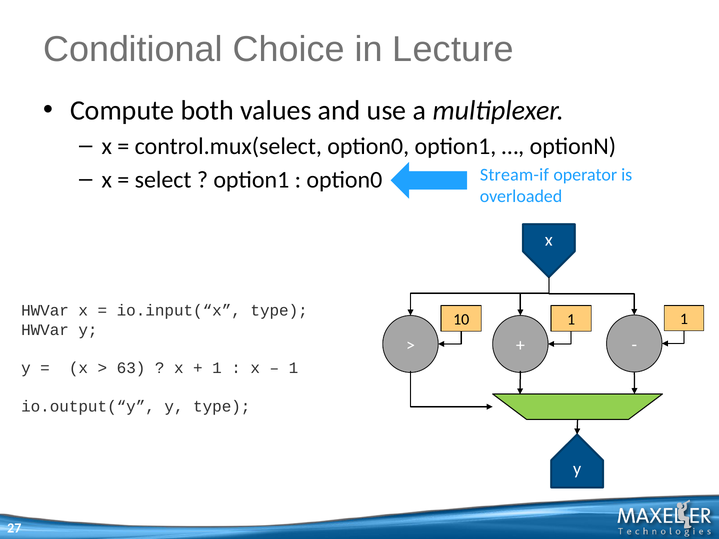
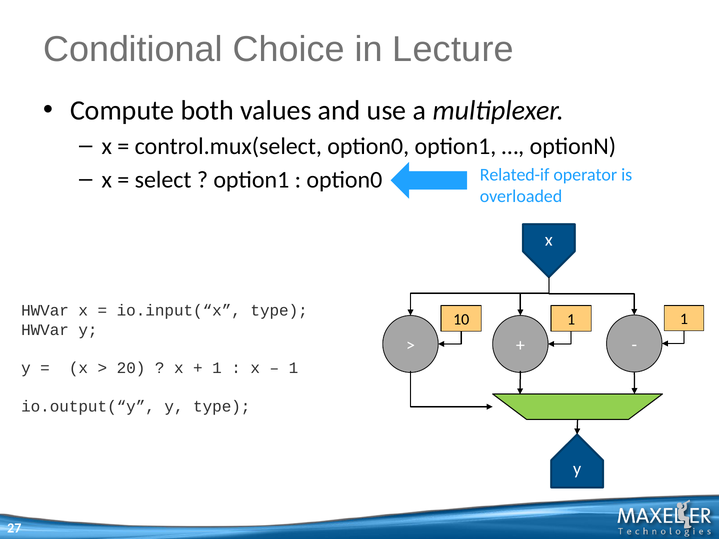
Stream-if: Stream-if -> Related-if
63: 63 -> 20
